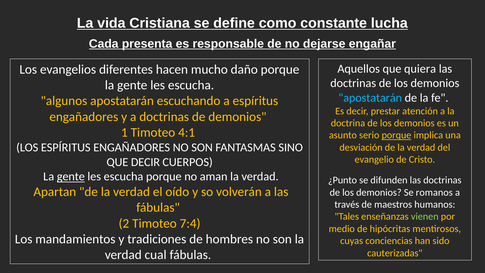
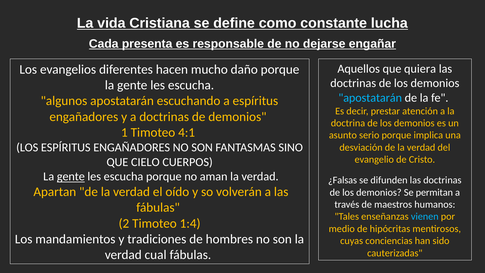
porque at (396, 135) underline: present -> none
QUE DECIR: DECIR -> CIELO
¿Punto: ¿Punto -> ¿Falsas
romanos: romanos -> permitan
vienen colour: light green -> light blue
7:4: 7:4 -> 1:4
